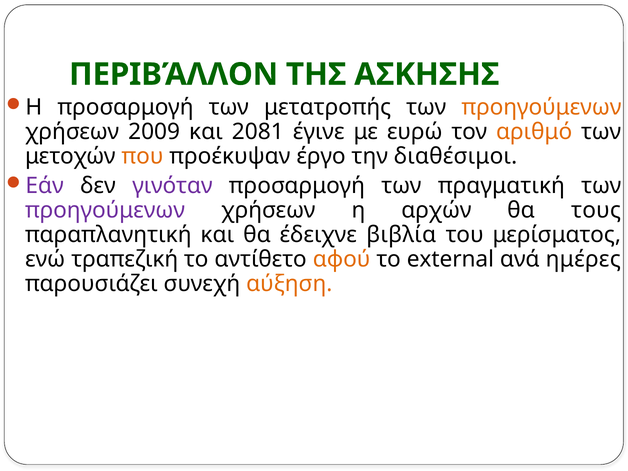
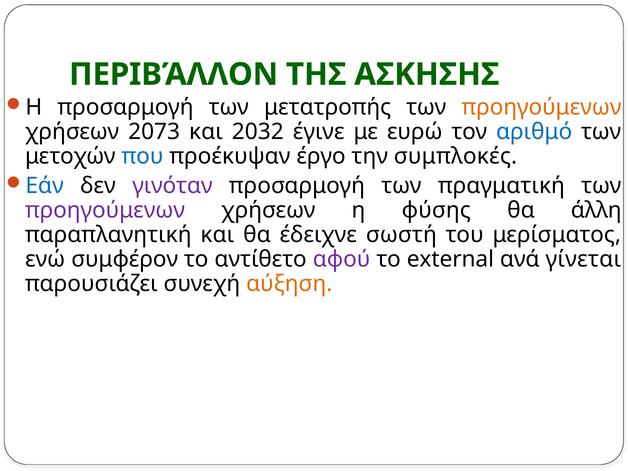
2009: 2009 -> 2073
2081: 2081 -> 2032
αριθμό colour: orange -> blue
που colour: orange -> blue
διαθέσιμοι: διαθέσιμοι -> συμπλοκές
Εάν colour: purple -> blue
αρχών: αρχών -> φύσης
τους: τους -> άλλη
βιβλία: βιβλία -> σωστή
τραπεζική: τραπεζική -> συμφέρον
αφού colour: orange -> purple
ημέρες: ημέρες -> γίνεται
